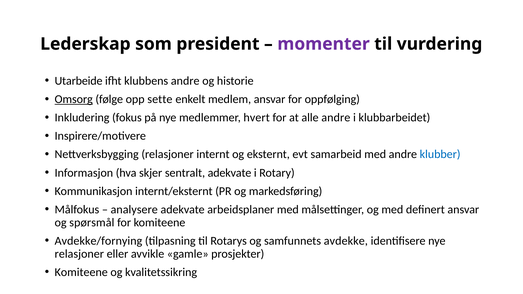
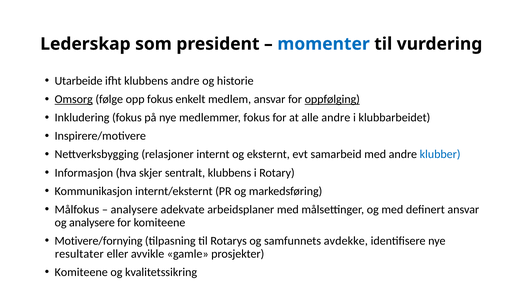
momenter colour: purple -> blue
opp sette: sette -> fokus
oppfølging underline: none -> present
medlemmer hvert: hvert -> fokus
sentralt adekvate: adekvate -> klubbens
og spørsmål: spørsmål -> analysere
Avdekke/fornying: Avdekke/fornying -> Motivere/fornying
relasjoner at (79, 254): relasjoner -> resultater
